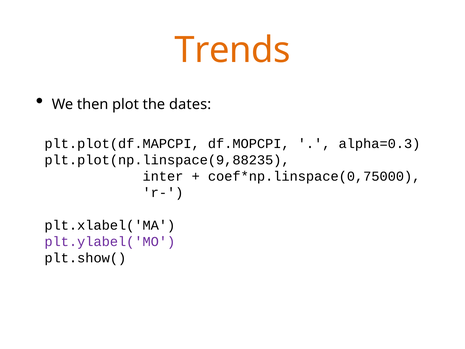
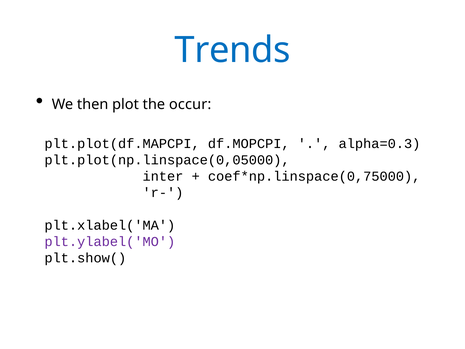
Trends colour: orange -> blue
dates: dates -> occur
plt.plot(np.linspace(9,88235: plt.plot(np.linspace(9,88235 -> plt.plot(np.linspace(0,05000
